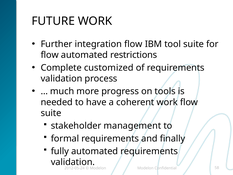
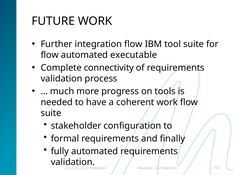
restrictions: restrictions -> executable
customized: customized -> connectivity
management: management -> configuration
